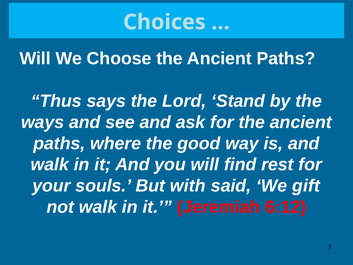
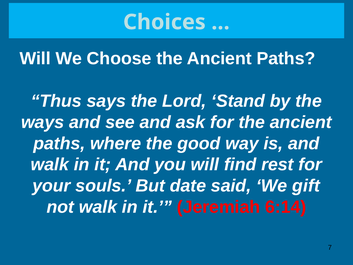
with: with -> date
6:12: 6:12 -> 6:14
